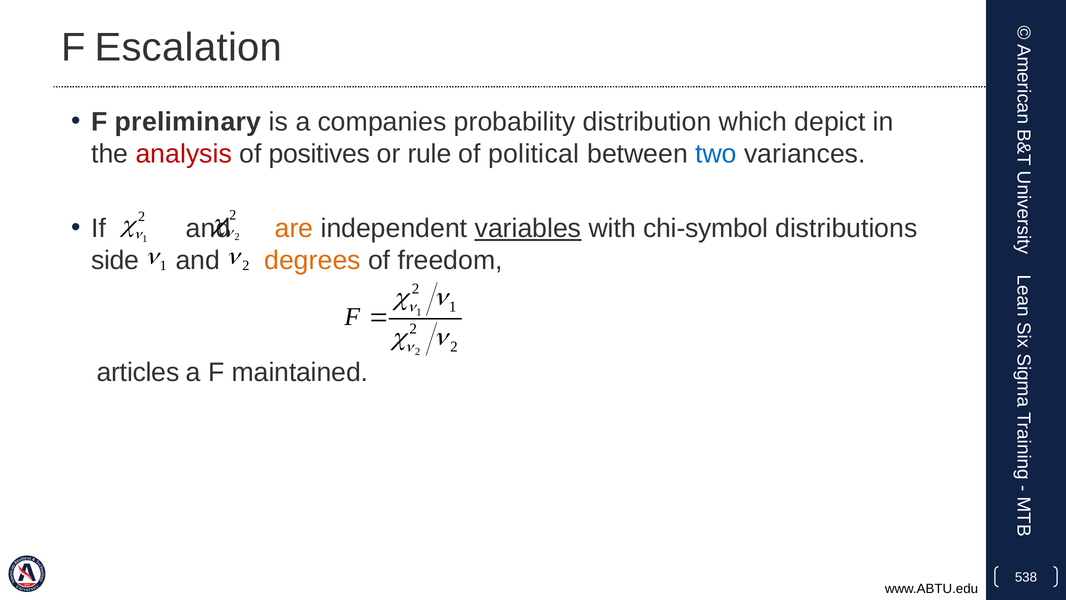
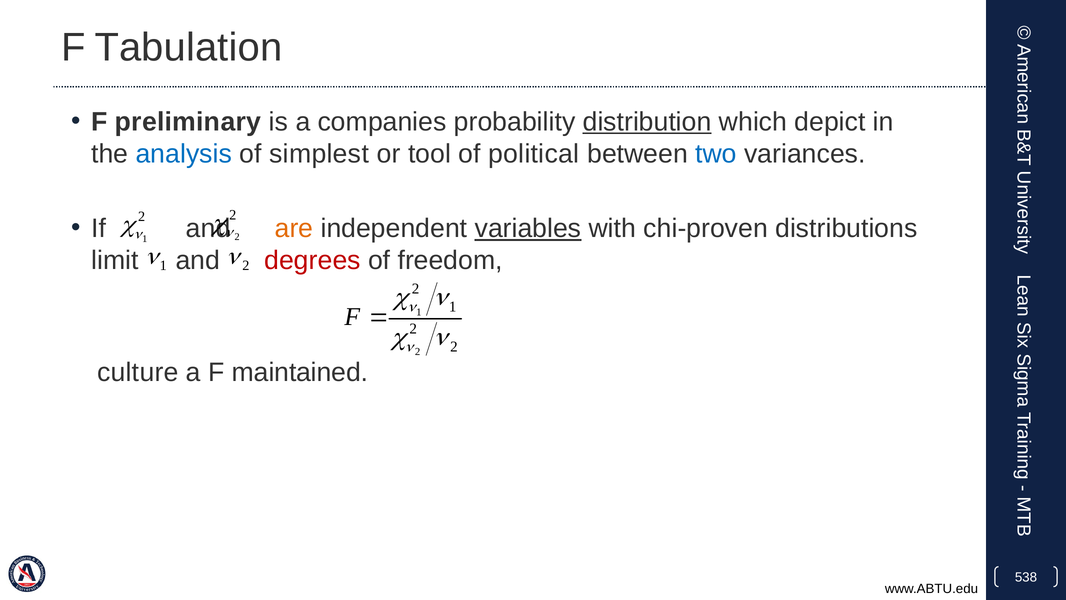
Escalation: Escalation -> Tabulation
distribution underline: none -> present
analysis colour: red -> blue
positives: positives -> simplest
rule: rule -> tool
chi-symbol: chi-symbol -> chi-proven
side: side -> limit
degrees colour: orange -> red
articles: articles -> culture
